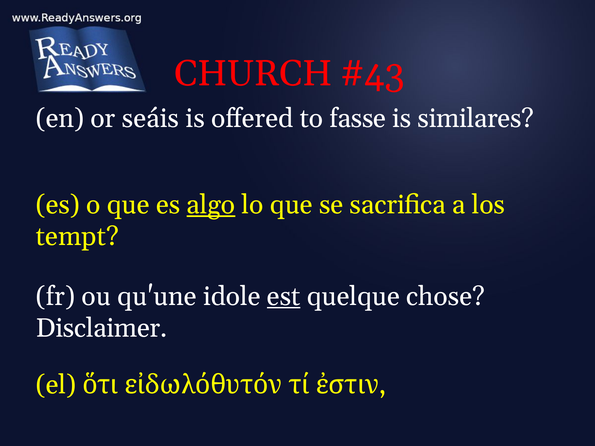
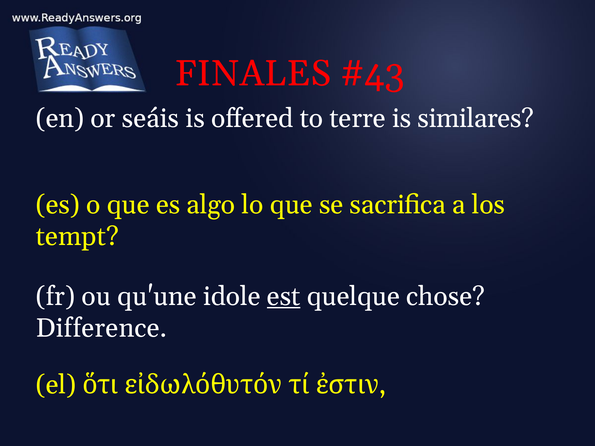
CHURCH: CHURCH -> FINALES
fasse: fasse -> terre
algo underline: present -> none
Disclaimer: Disclaimer -> Difference
